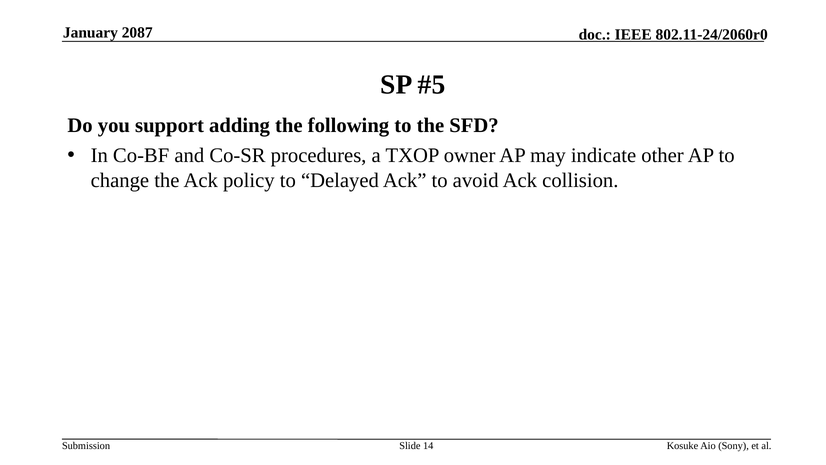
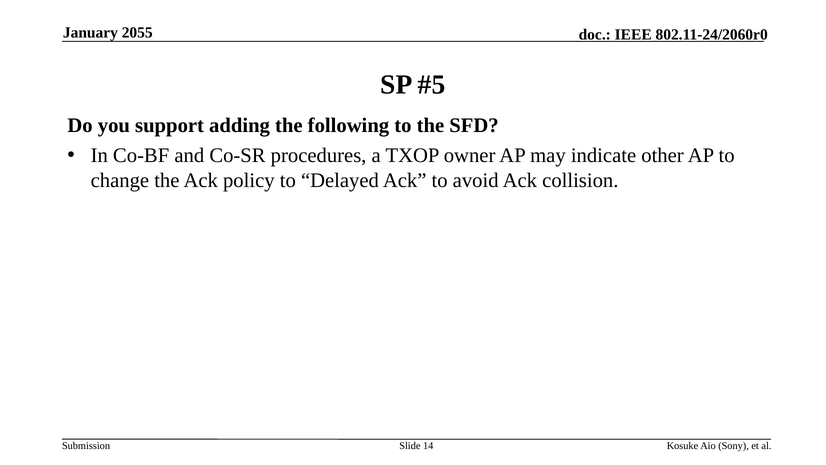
2087: 2087 -> 2055
